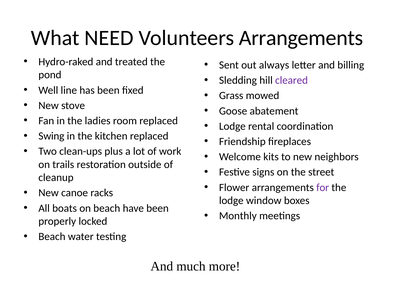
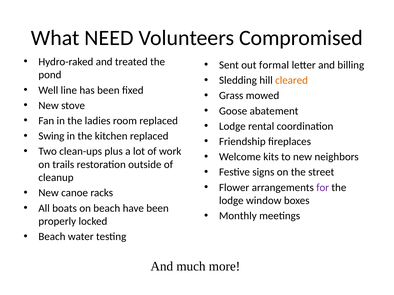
Volunteers Arrangements: Arrangements -> Compromised
always: always -> formal
cleared colour: purple -> orange
